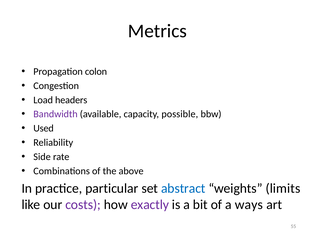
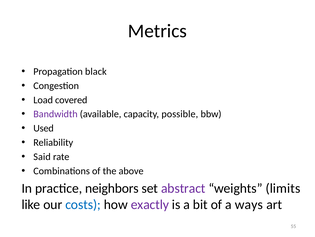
colon: colon -> black
headers: headers -> covered
Side: Side -> Said
particular: particular -> neighbors
abstract colour: blue -> purple
costs colour: purple -> blue
